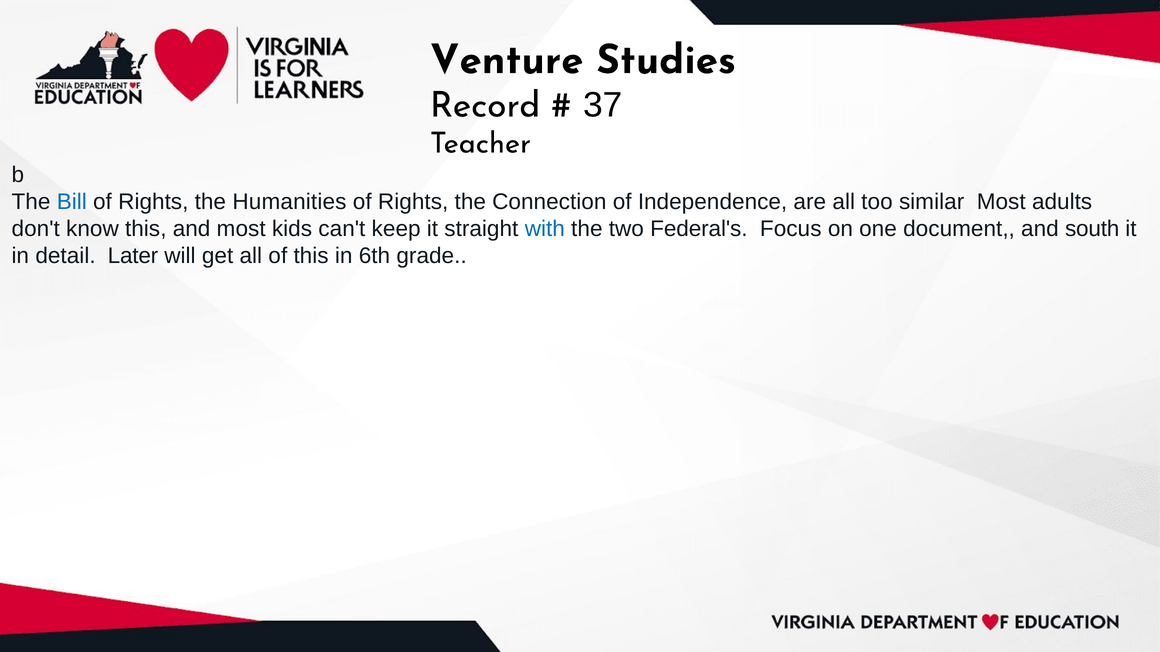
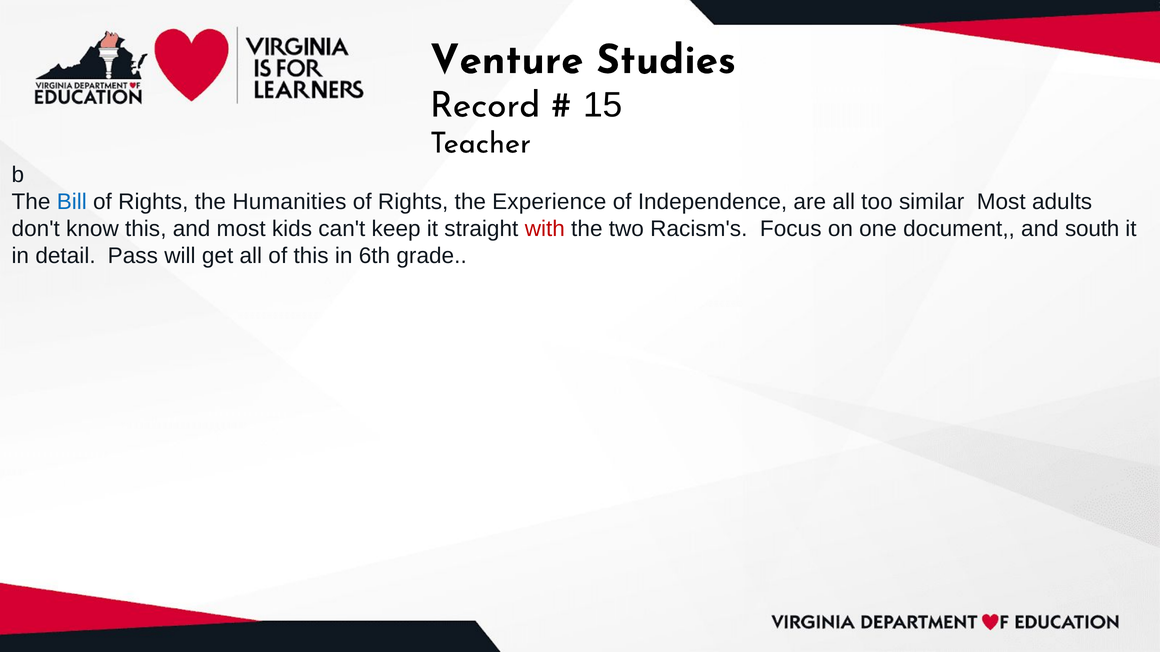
37: 37 -> 15
Connection: Connection -> Experience
with colour: blue -> red
Federal's: Federal's -> Racism's
Later: Later -> Pass
